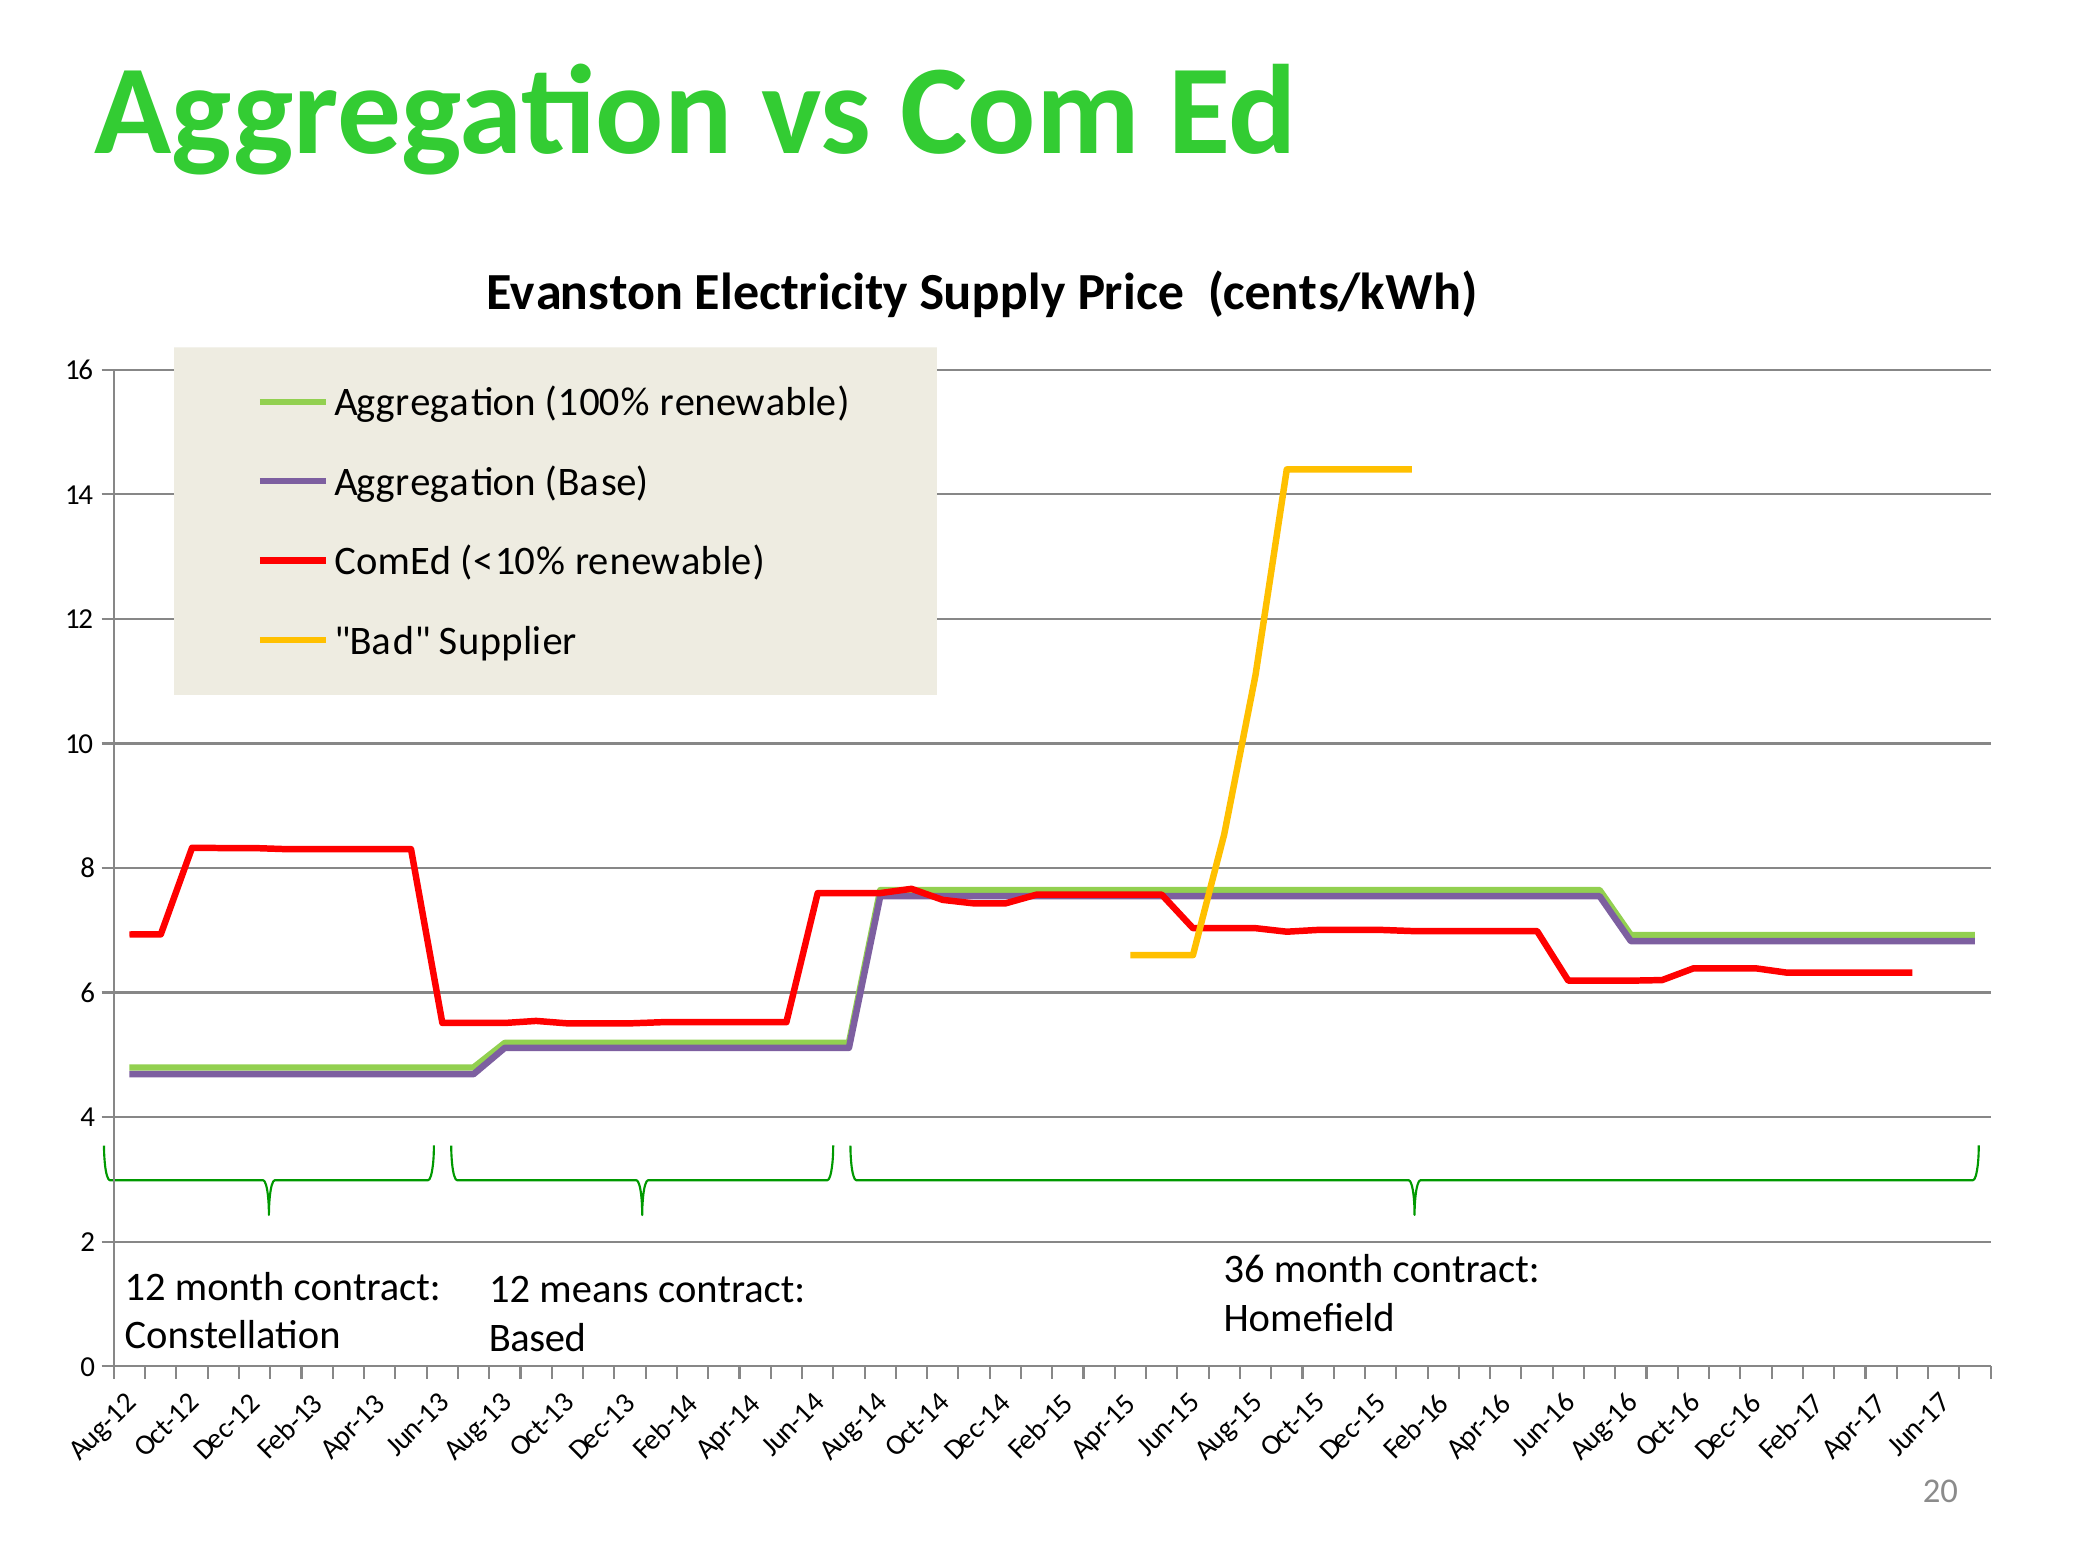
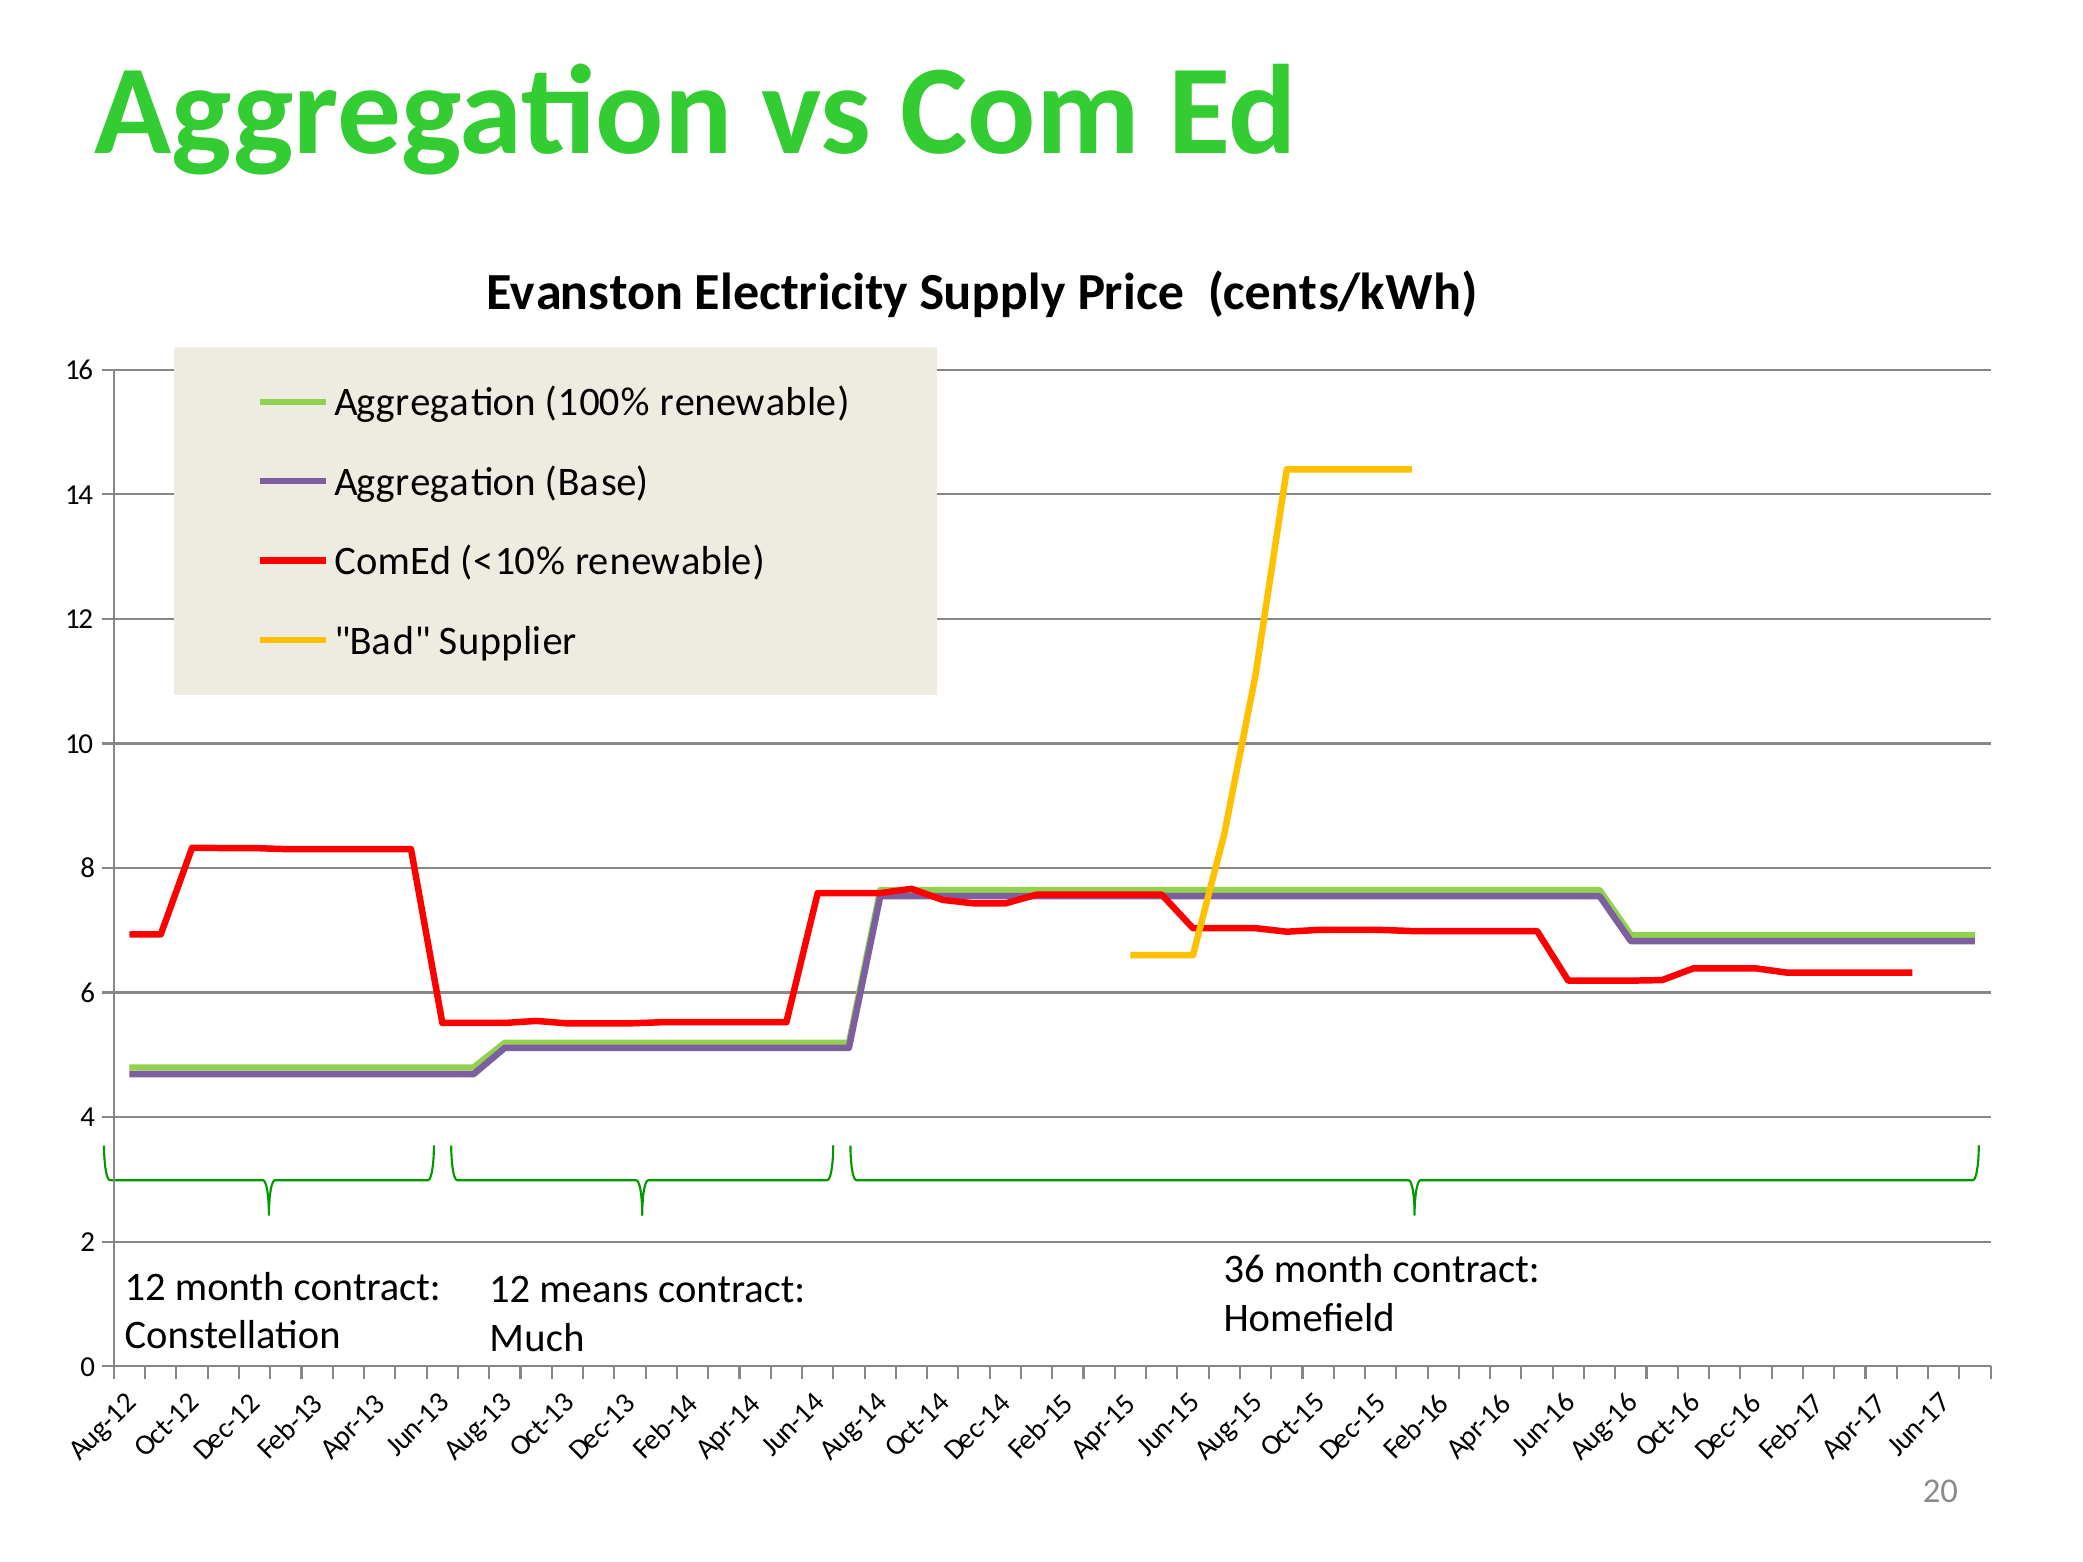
Based: Based -> Much
